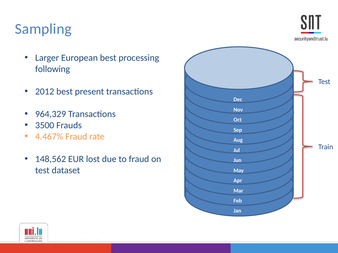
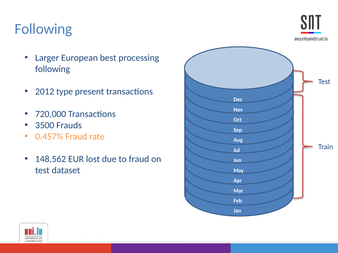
Sampling at (43, 29): Sampling -> Following
2012 best: best -> type
964,329: 964,329 -> 720,000
4.467%: 4.467% -> 0.457%
